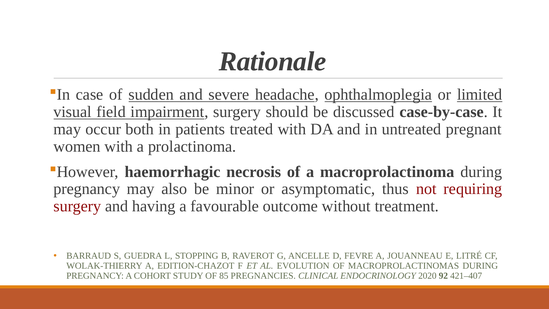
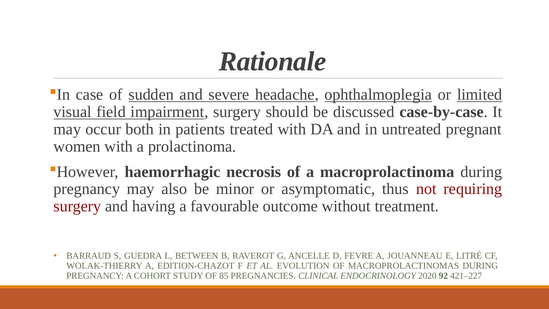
STOPPING: STOPPING -> BETWEEN
421–407: 421–407 -> 421–227
